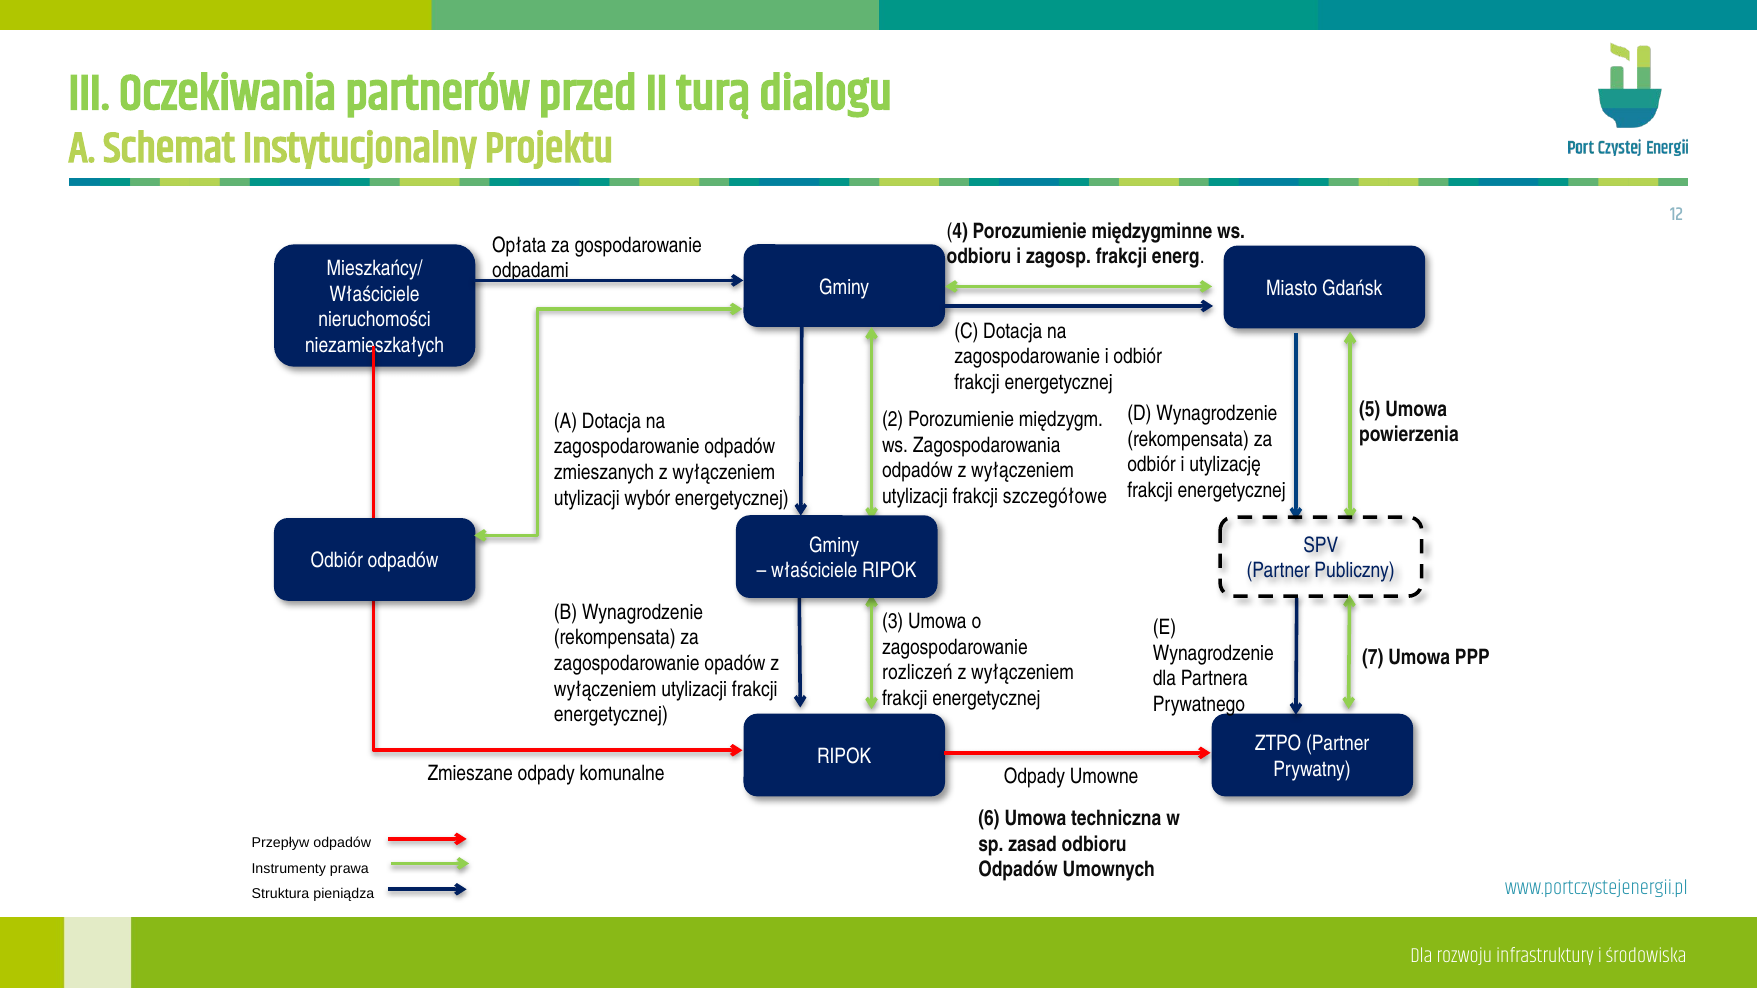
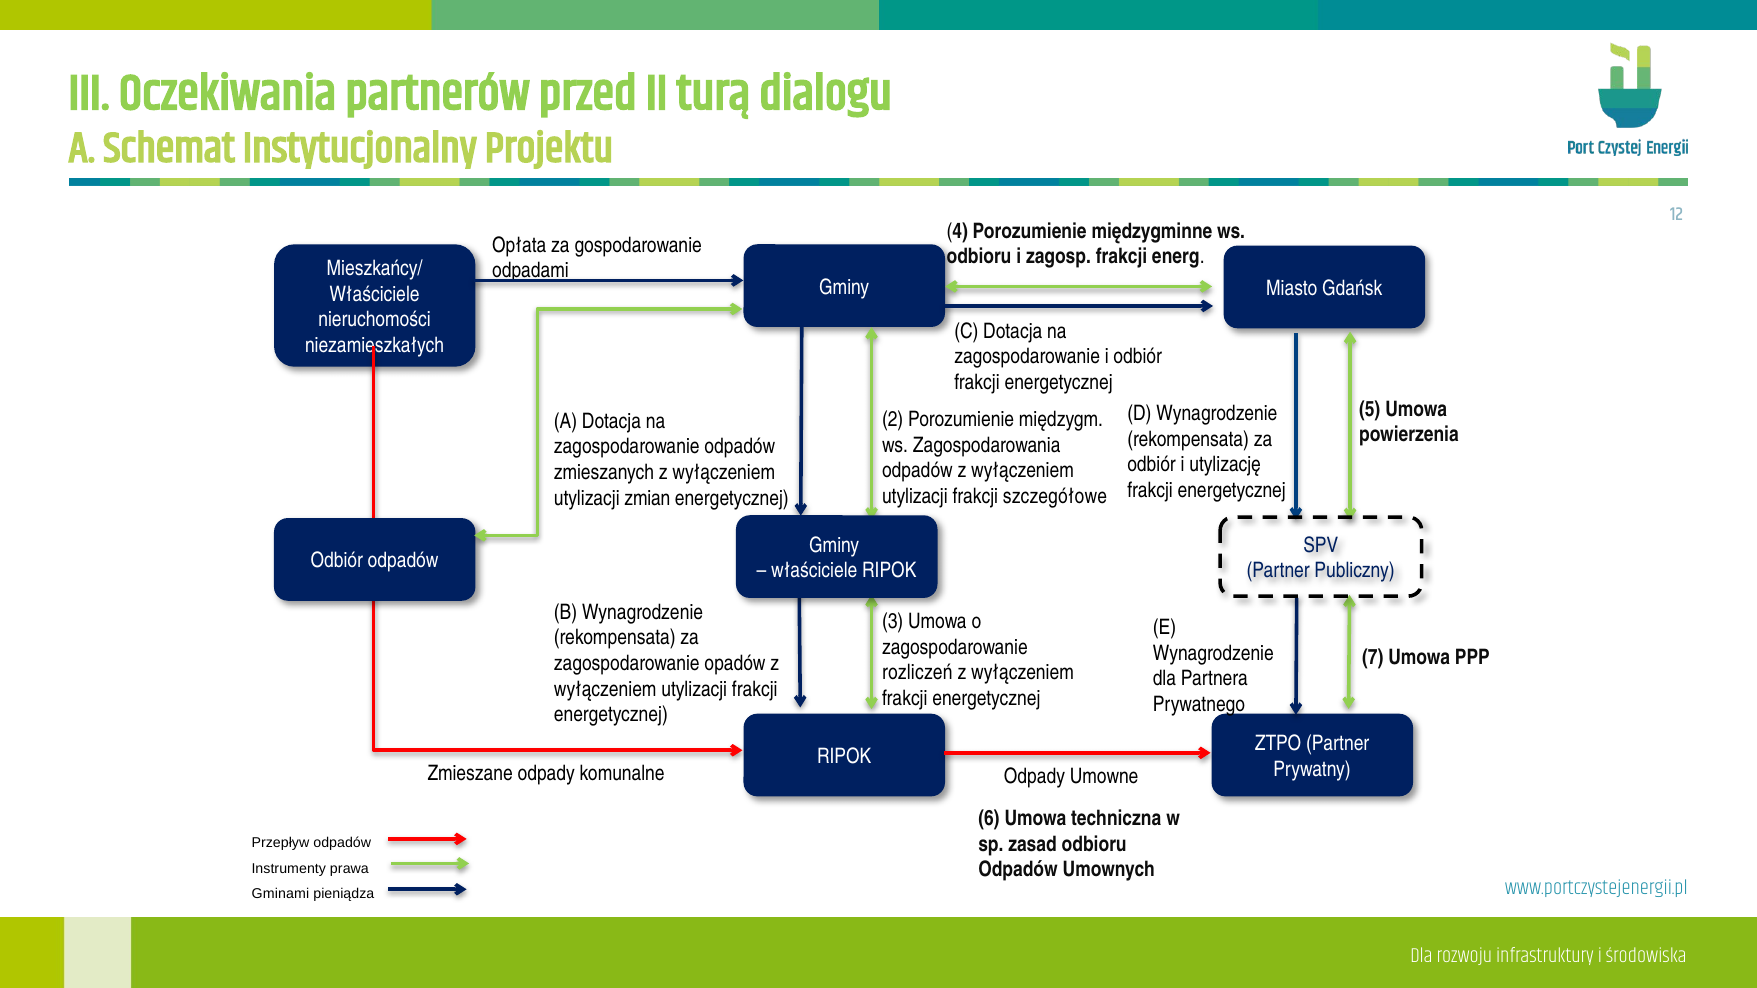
wybór: wybór -> zmian
Struktura: Struktura -> Gminami
